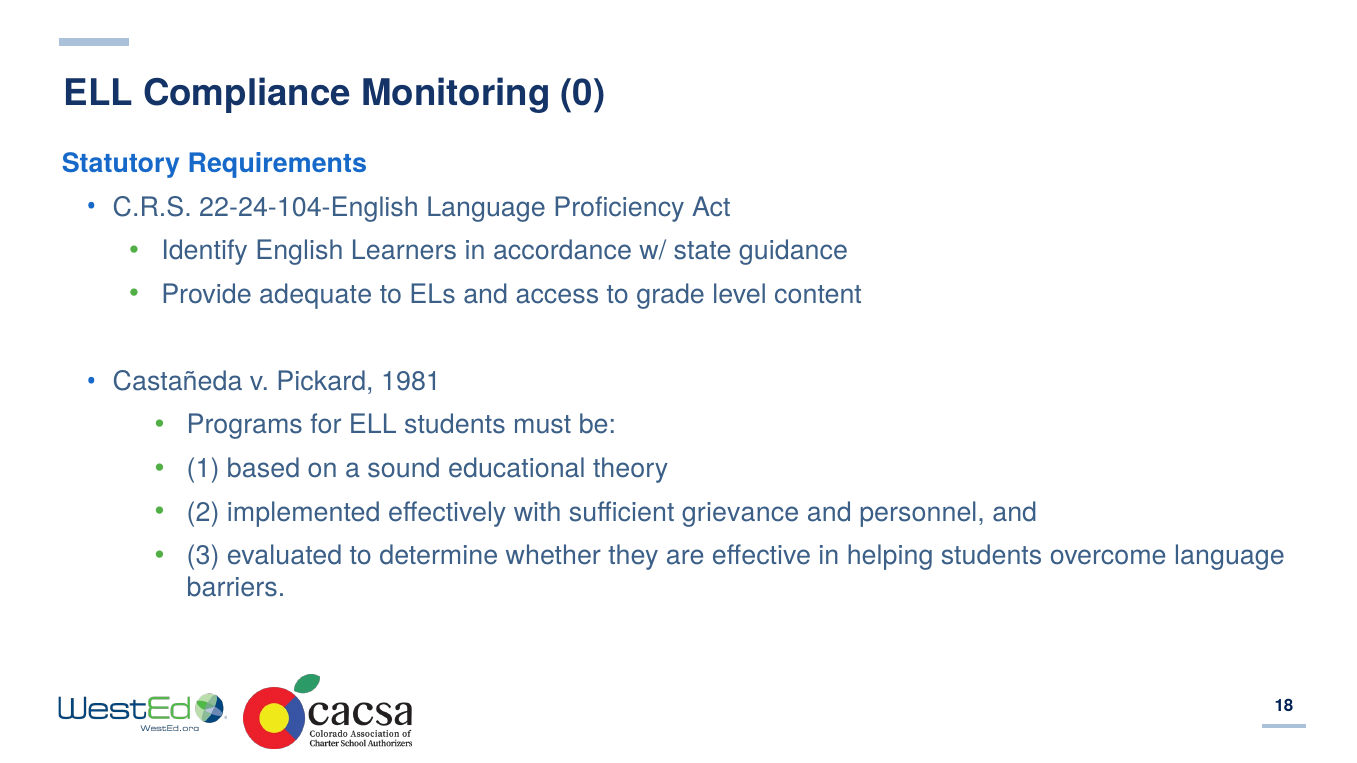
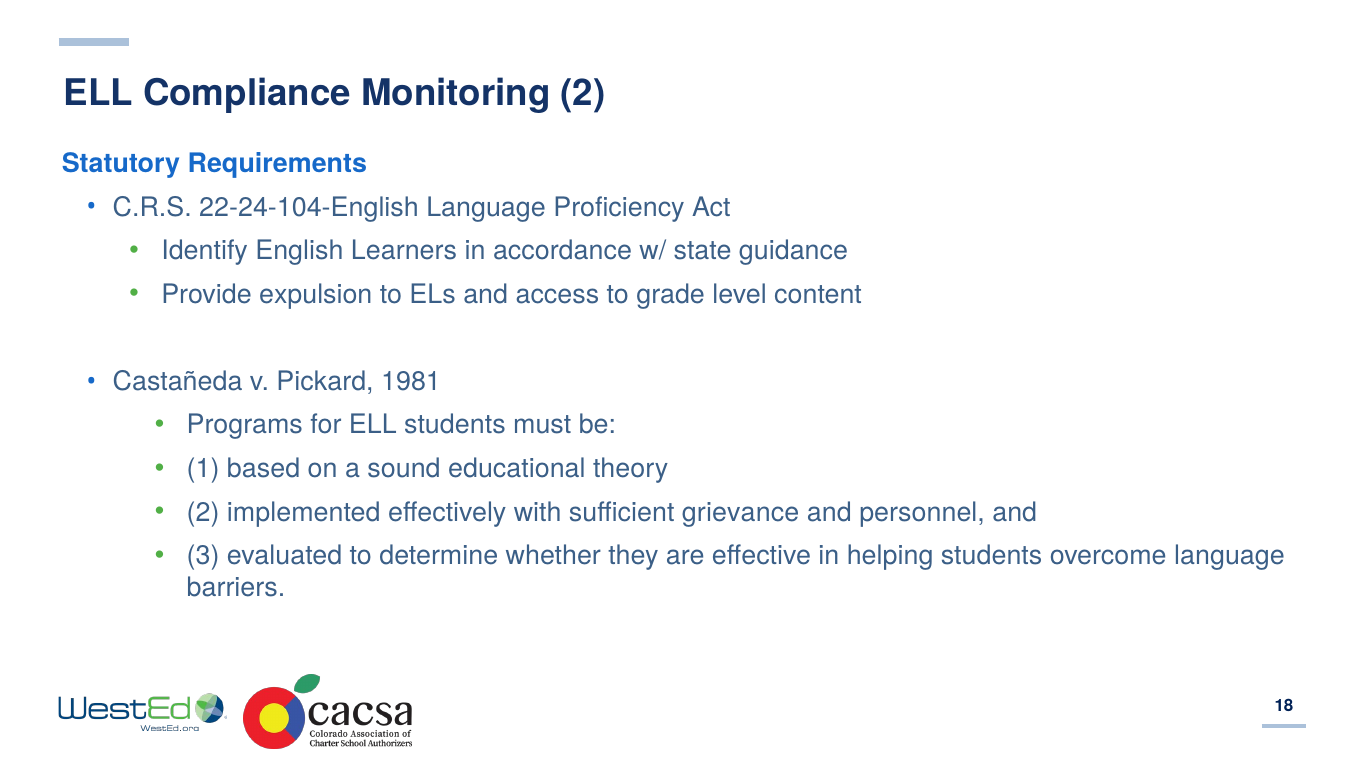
Monitoring 0: 0 -> 2
adequate: adequate -> expulsion
